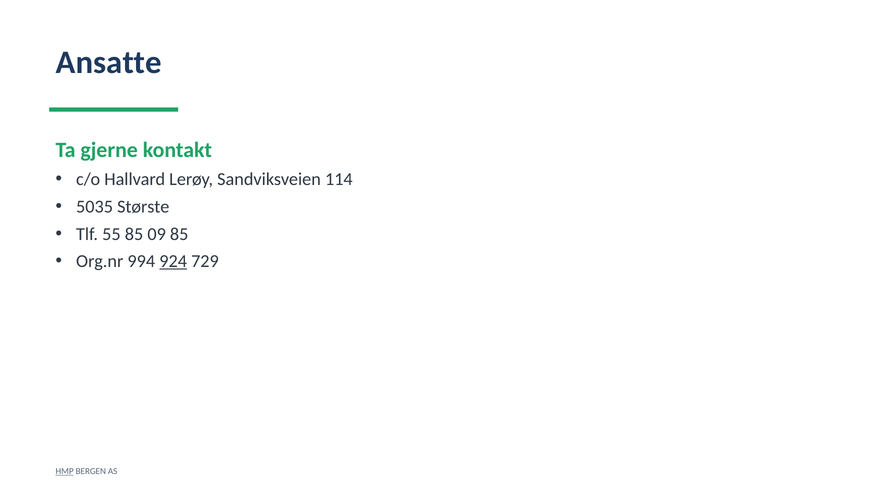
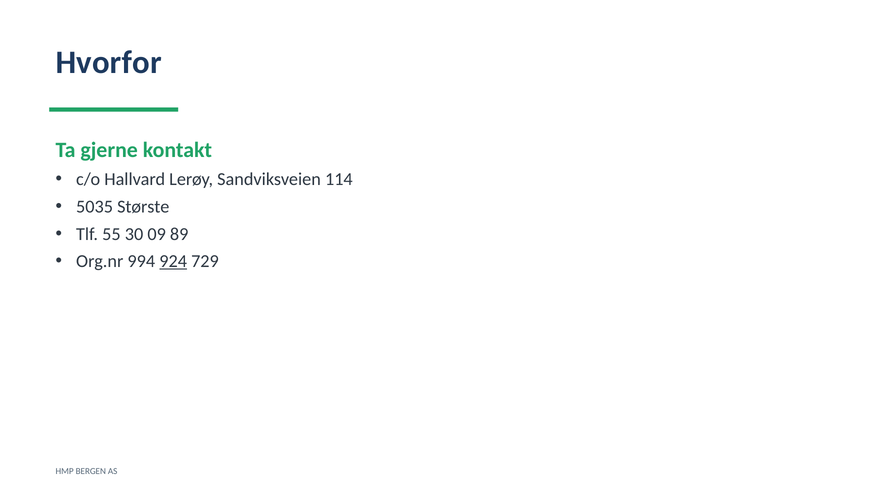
Ansatte: Ansatte -> Hvorfor
55 85: 85 -> 30
09 85: 85 -> 89
HMP underline: present -> none
